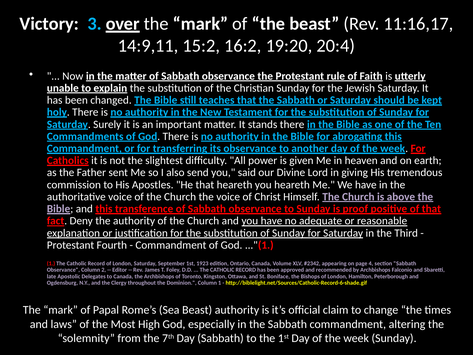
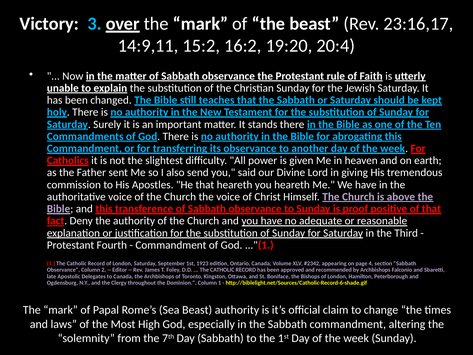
11:16,17: 11:16,17 -> 23:16,17
